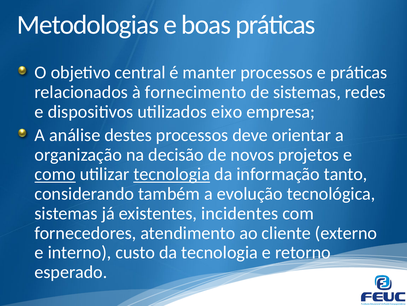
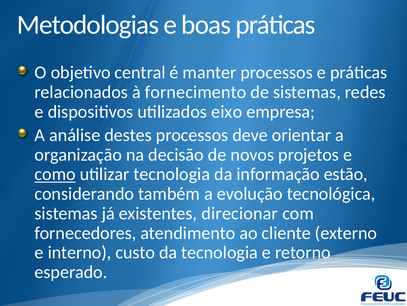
tecnologia at (172, 174) underline: present -> none
tanto: tanto -> estão
incidentes: incidentes -> direcionar
